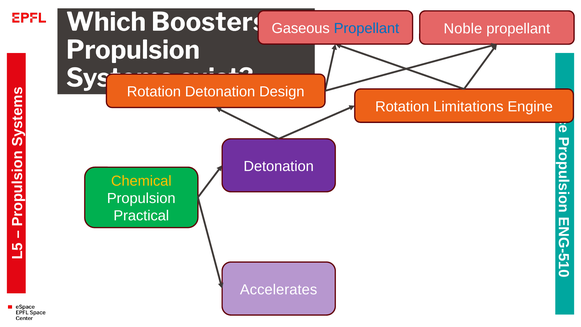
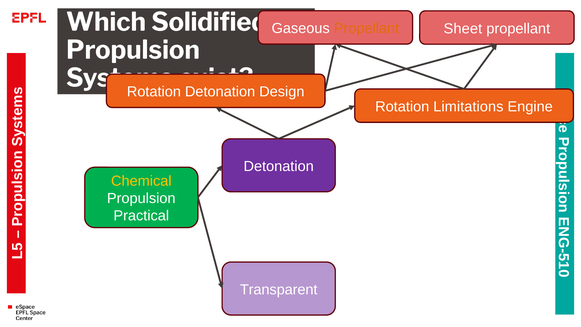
Boosters: Boosters -> Solidified
Propellant at (366, 28) colour: blue -> orange
Noble: Noble -> Sheet
Accelerates: Accelerates -> Transparent
